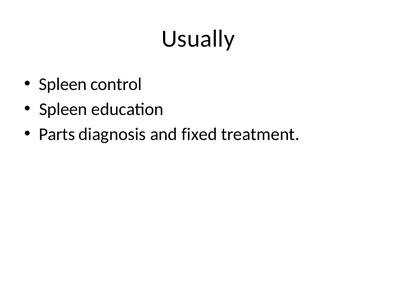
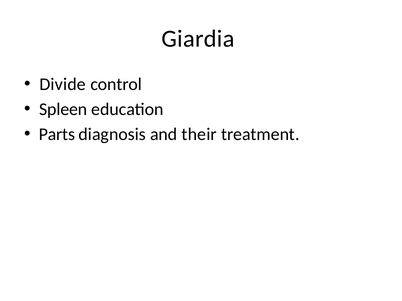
Usually: Usually -> Giardia
Spleen at (63, 84): Spleen -> Divide
fixed: fixed -> their
